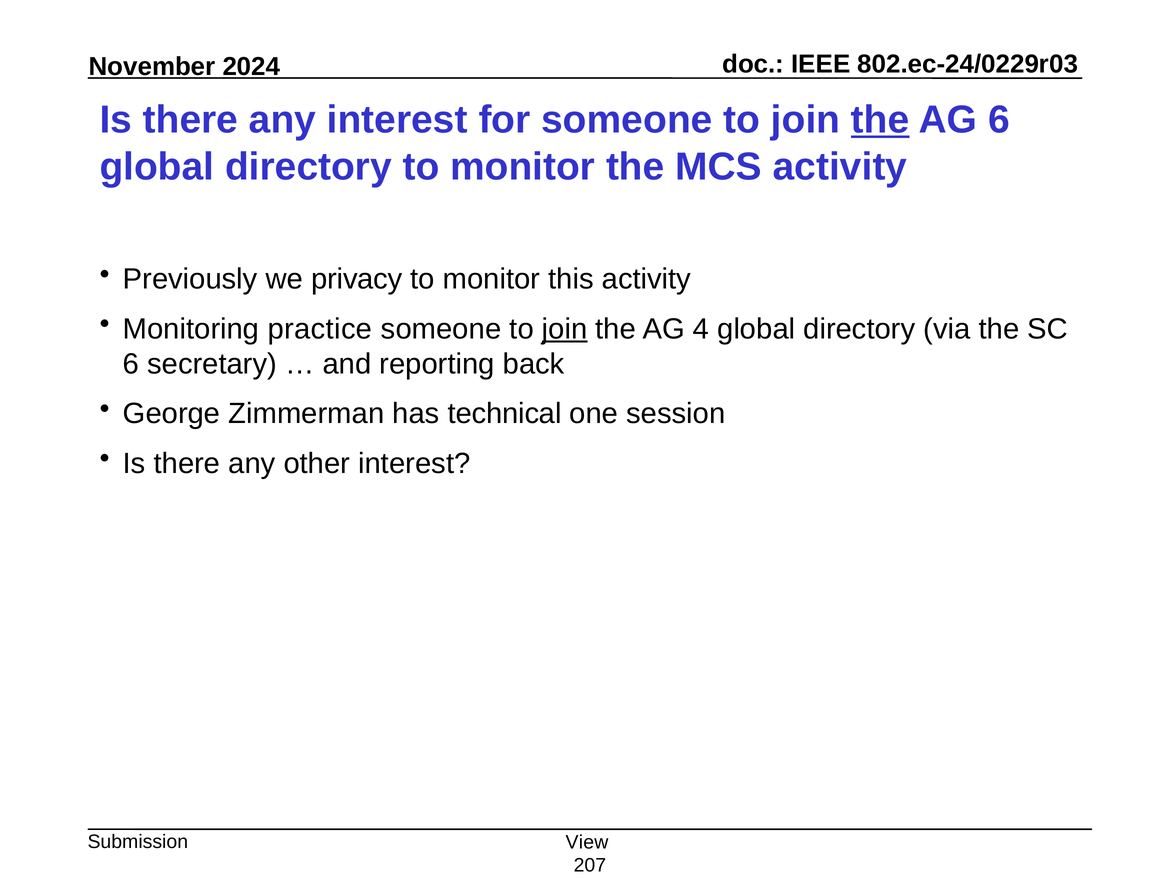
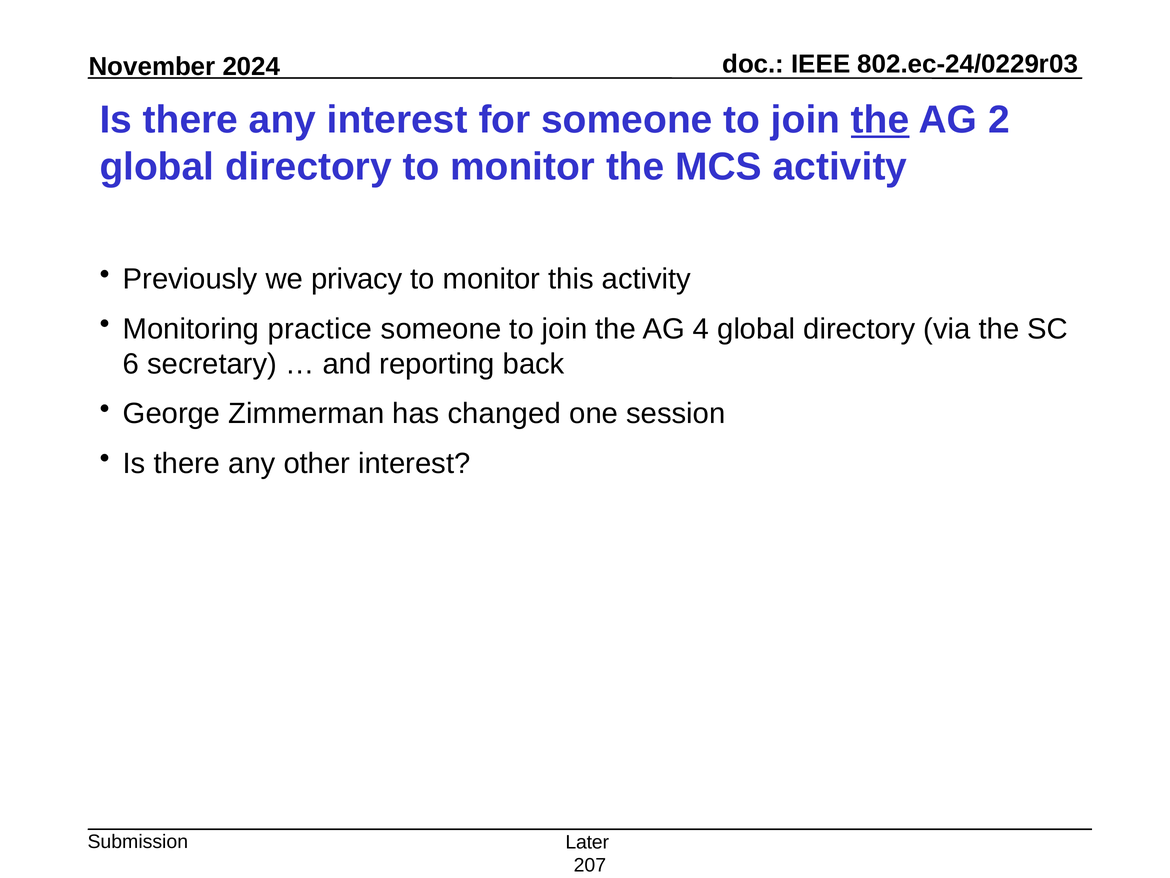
AG 6: 6 -> 2
join at (565, 329) underline: present -> none
technical: technical -> changed
View: View -> Later
